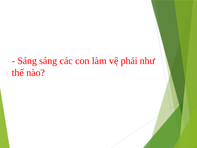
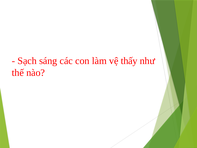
Sáng at (27, 61): Sáng -> Sạch
phải: phải -> thấy
